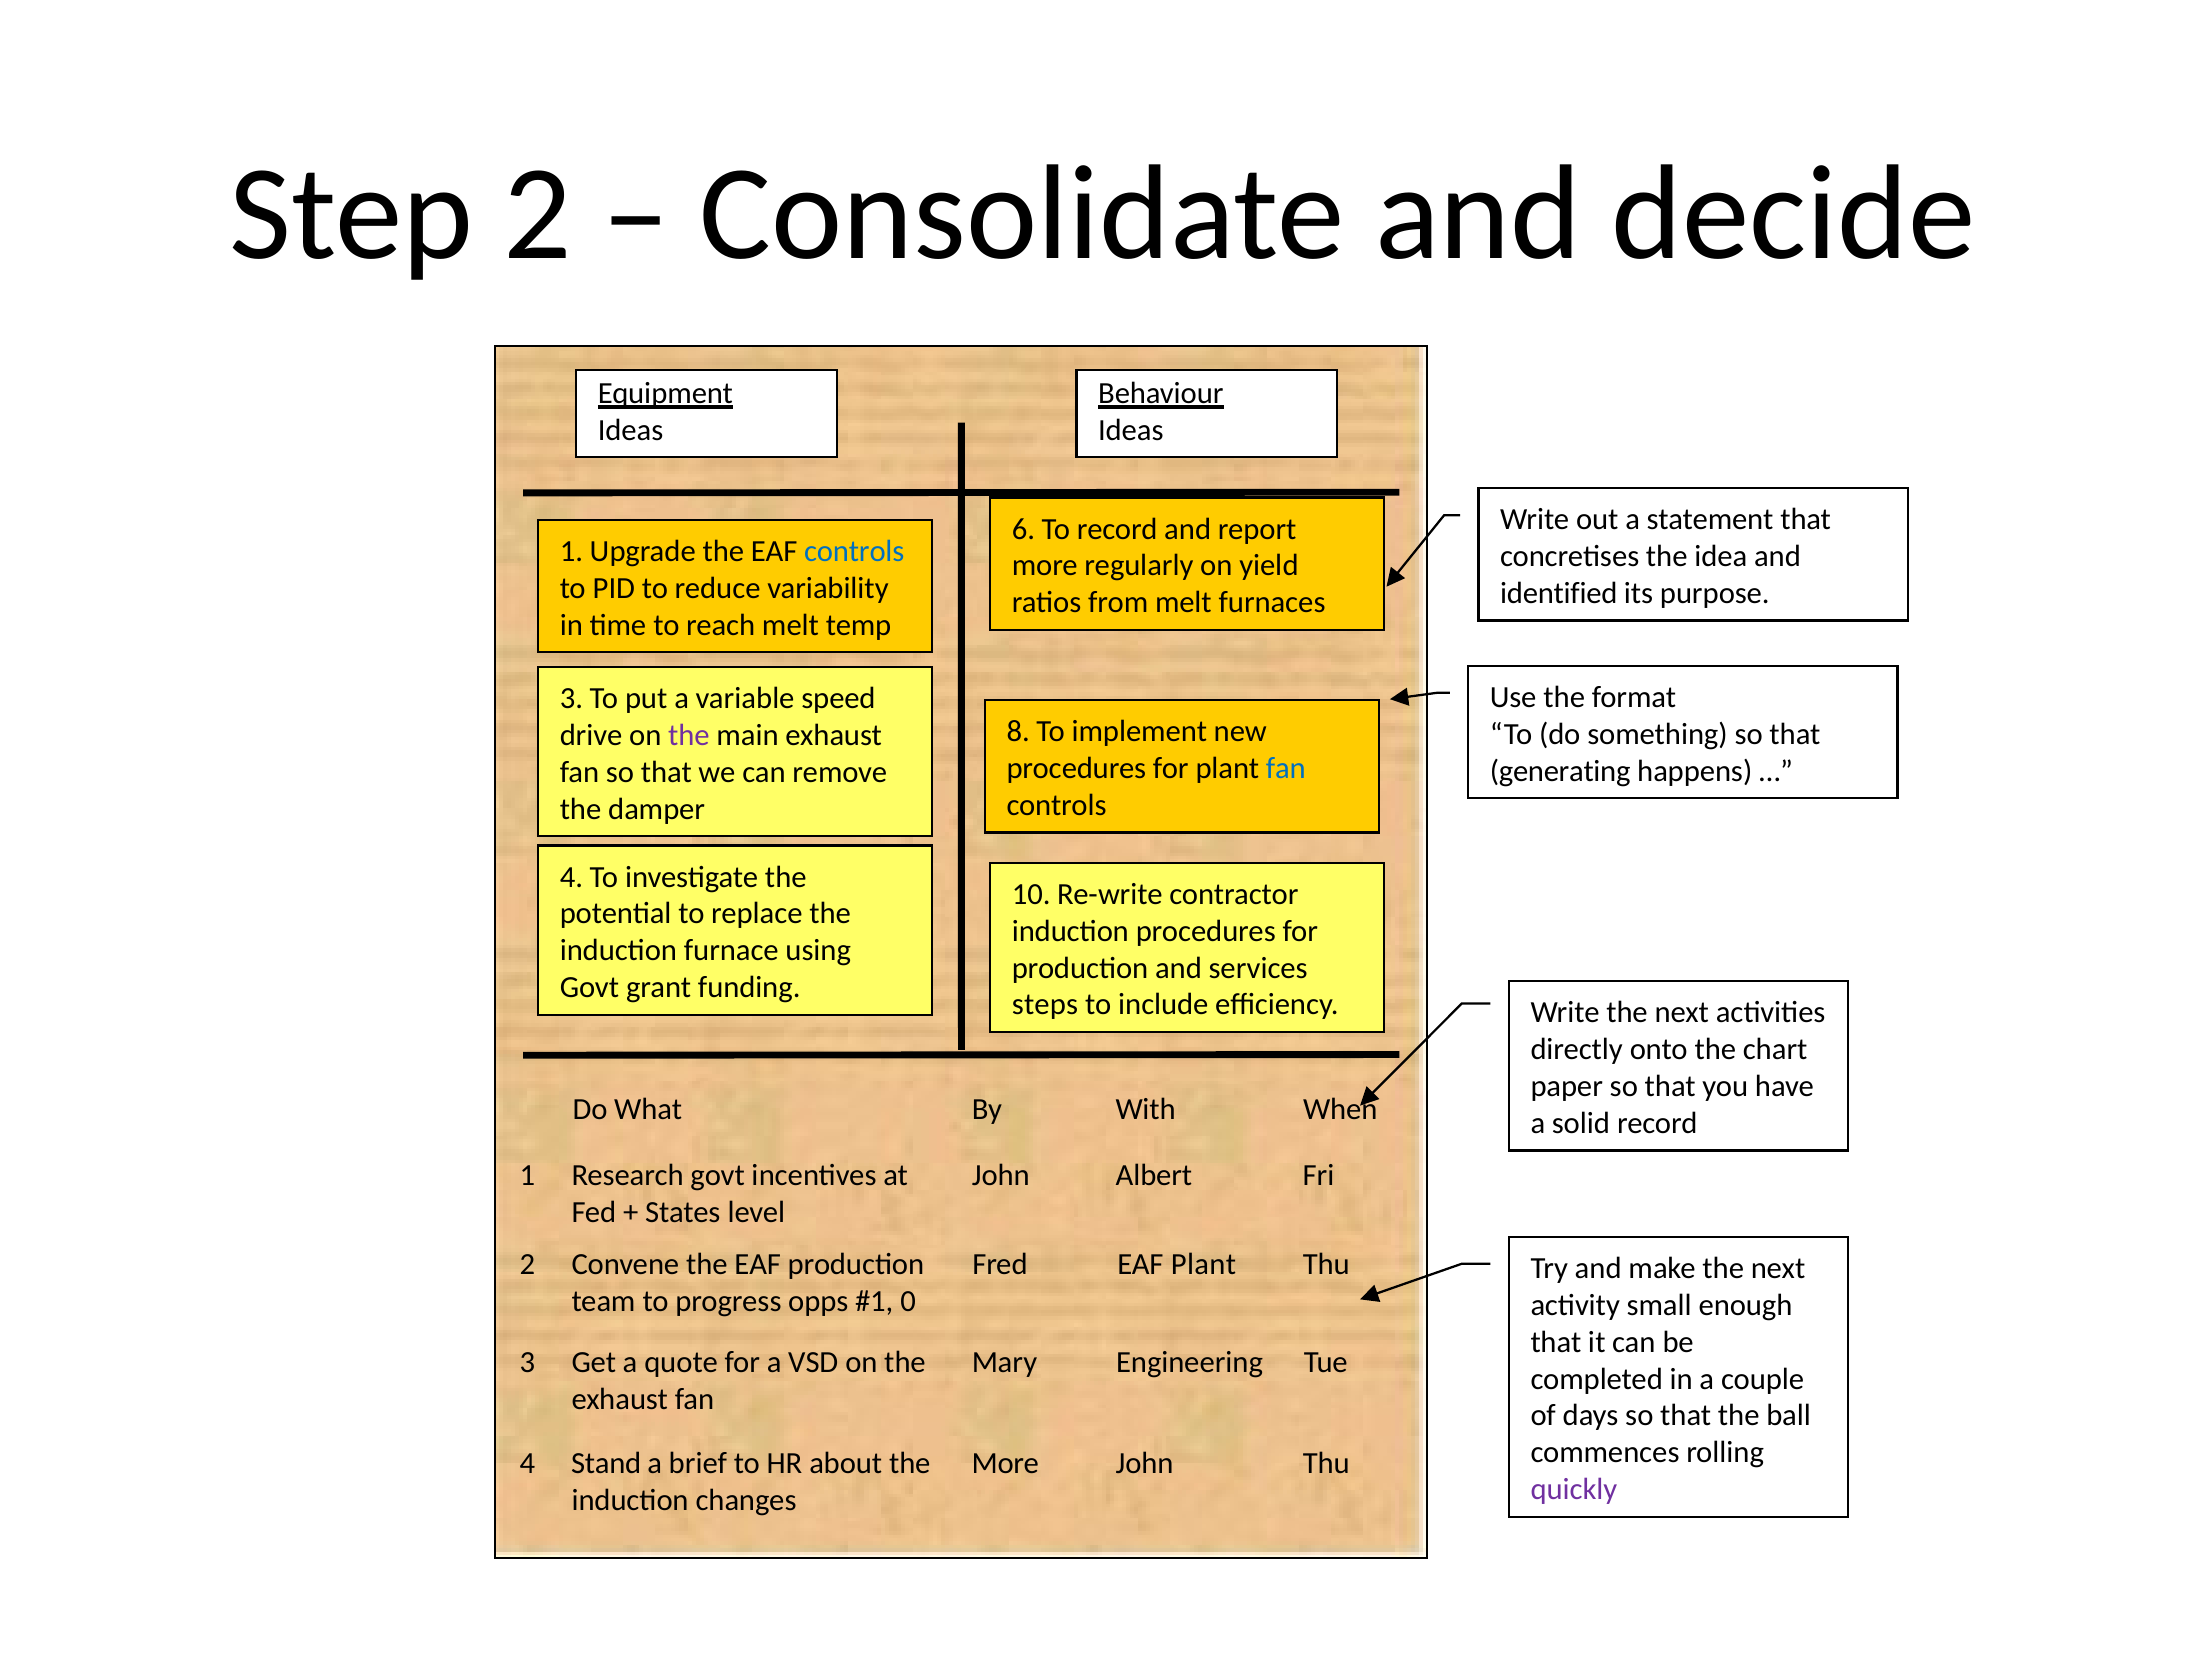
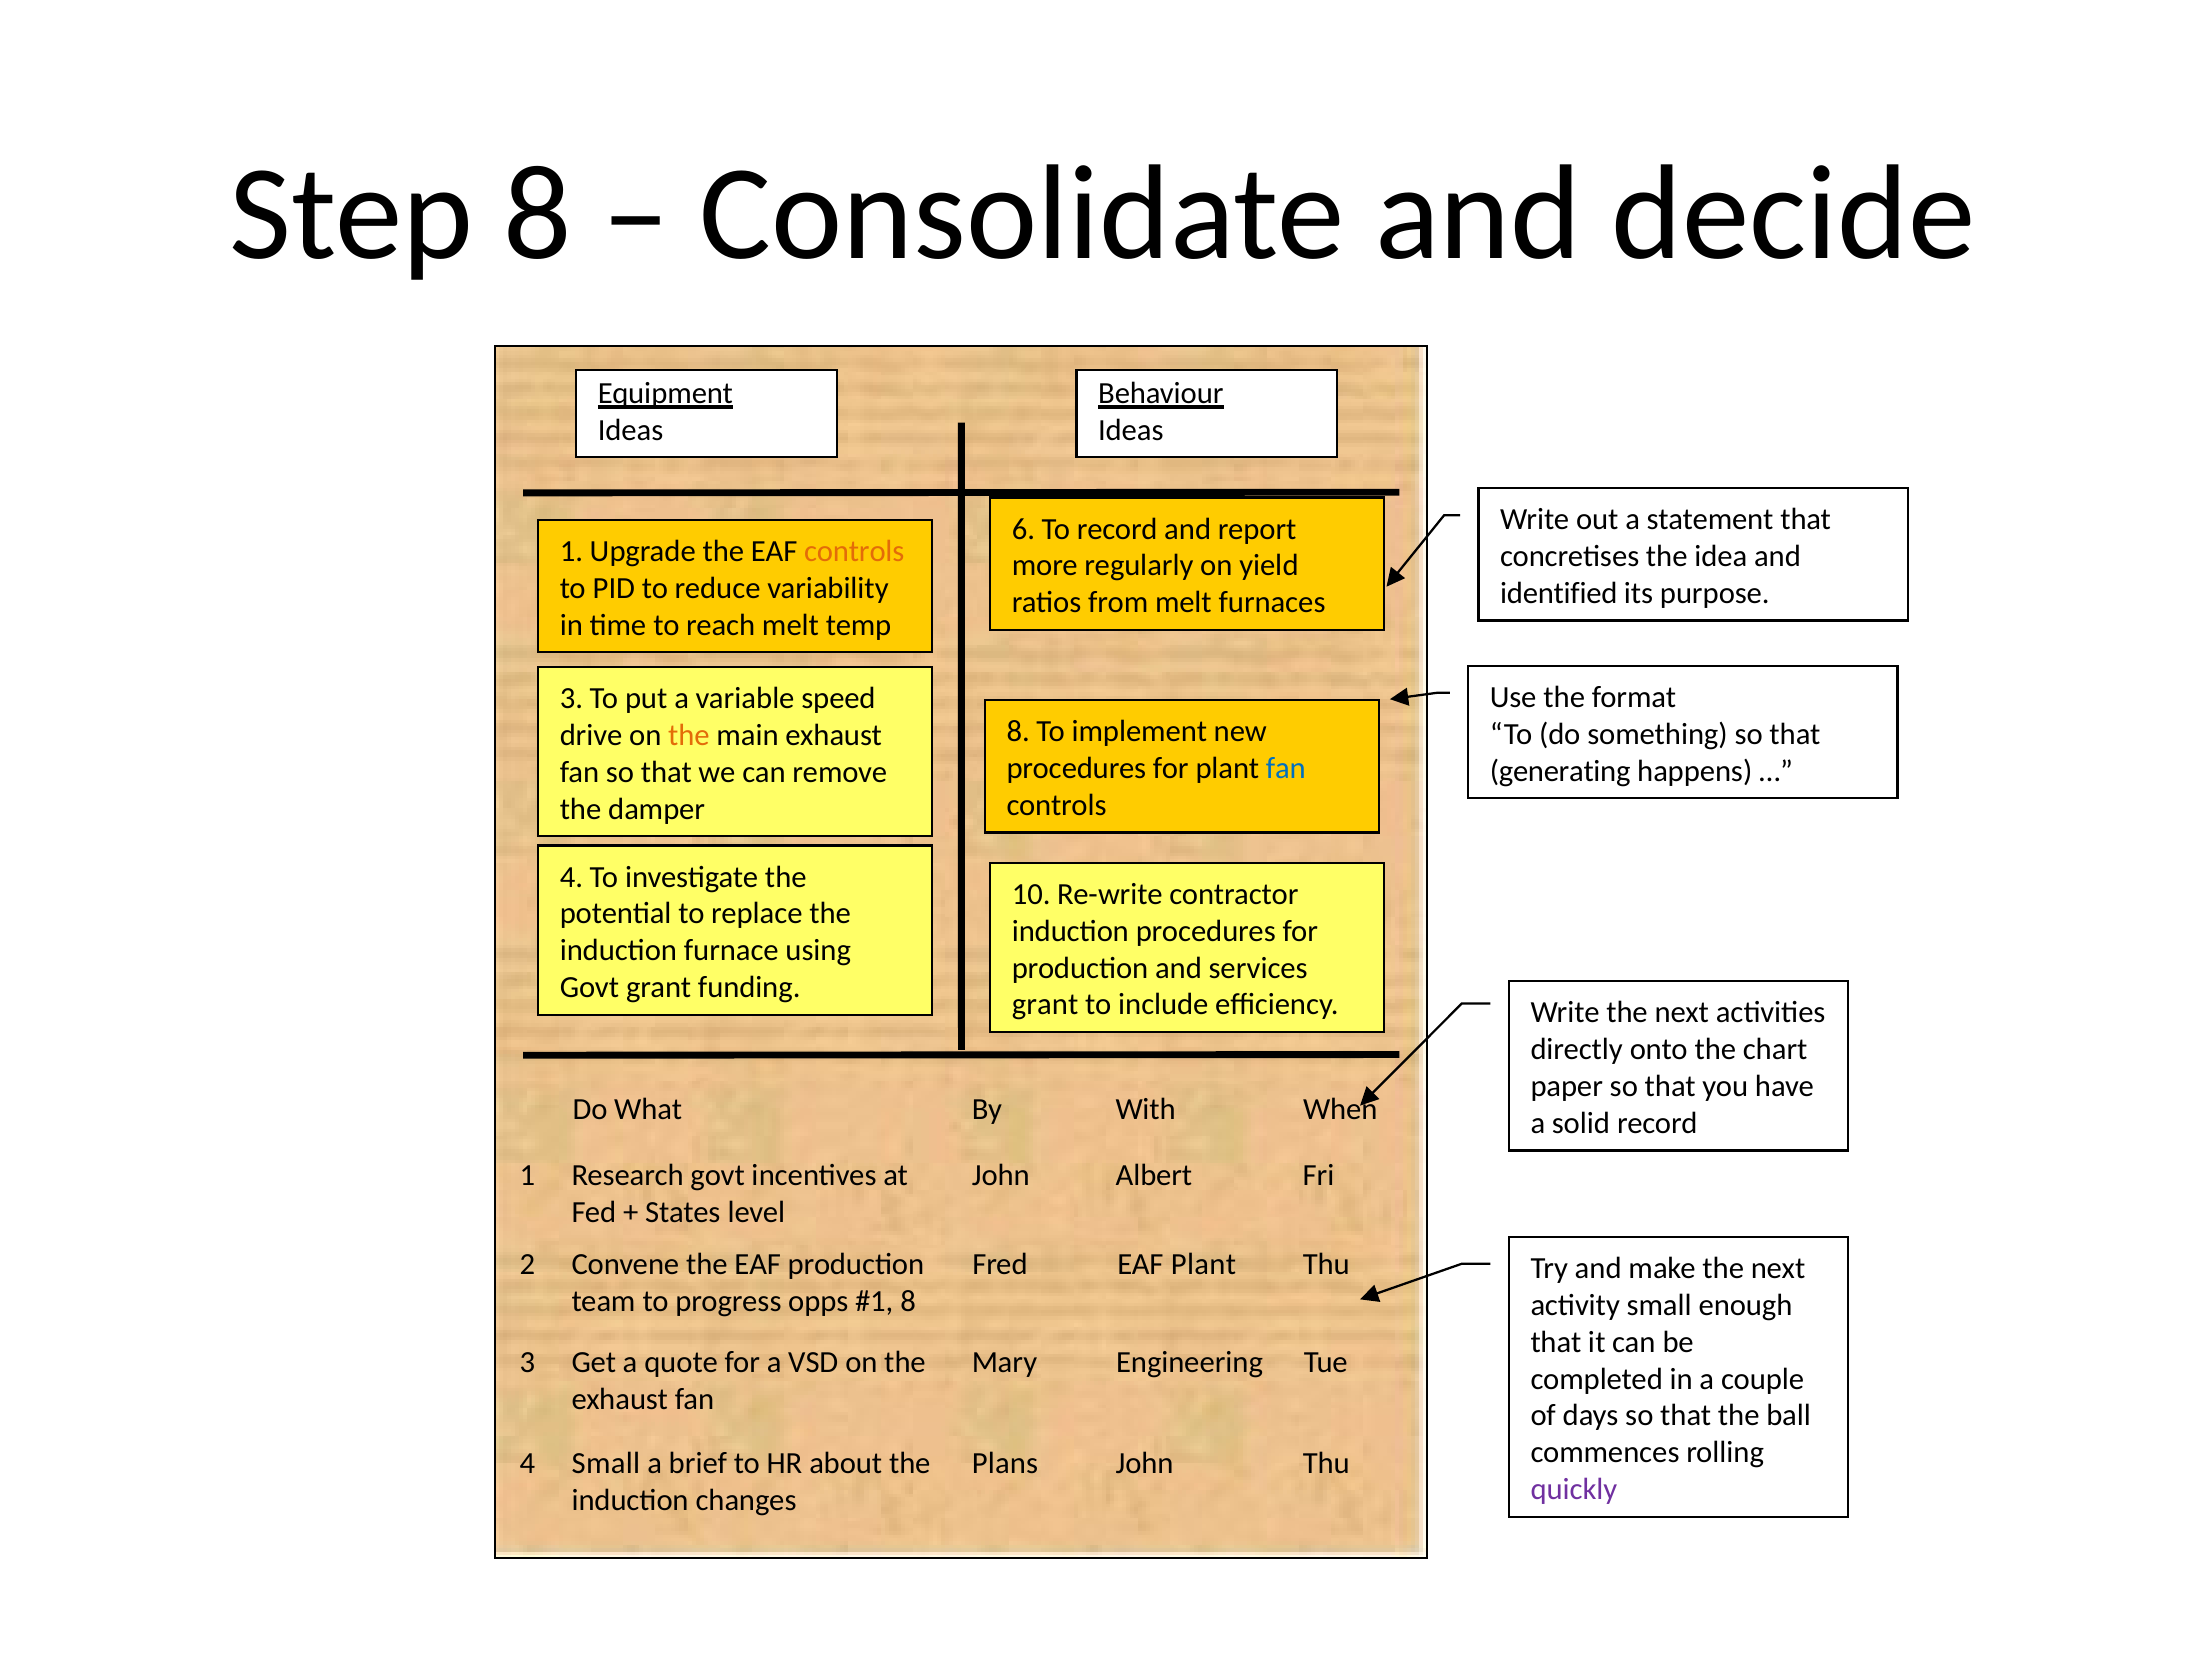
Step 2: 2 -> 8
controls at (854, 551) colour: blue -> orange
the at (689, 736) colour: purple -> orange
steps at (1045, 1005): steps -> grant
0 at (908, 1301): 0 -> 8
Stand at (606, 1464): Stand -> Small
More at (1005, 1464): More -> Plans
